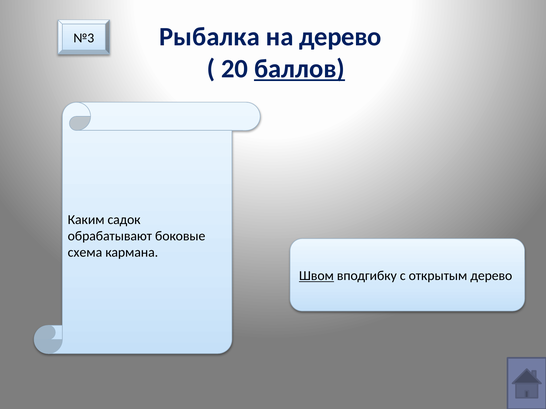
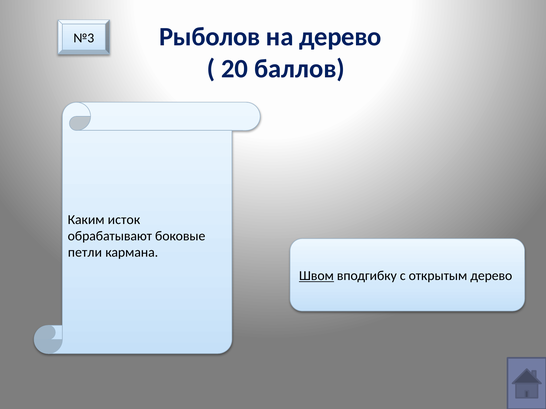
Рыбалка: Рыбалка -> Рыболов
баллов underline: present -> none
садок: садок -> исток
схема: схема -> петли
